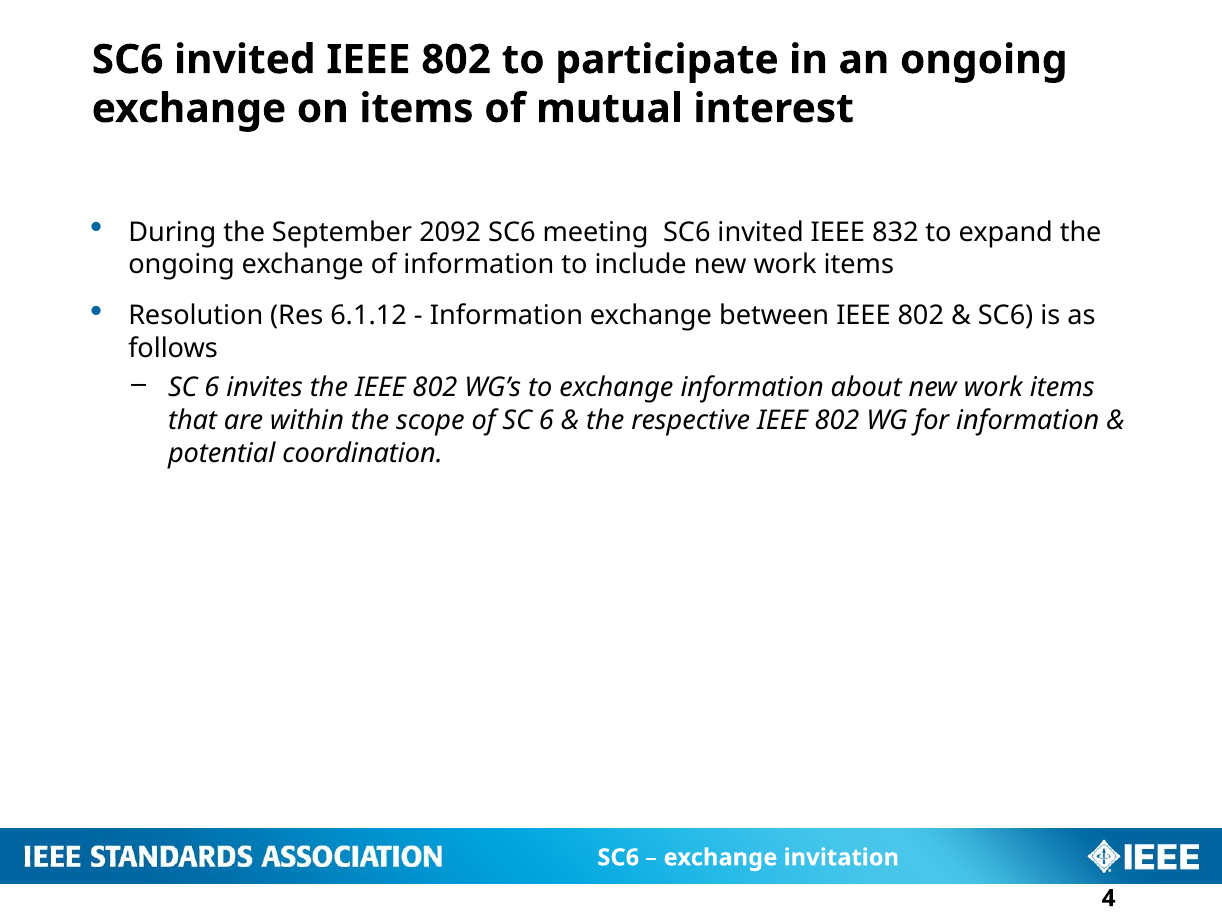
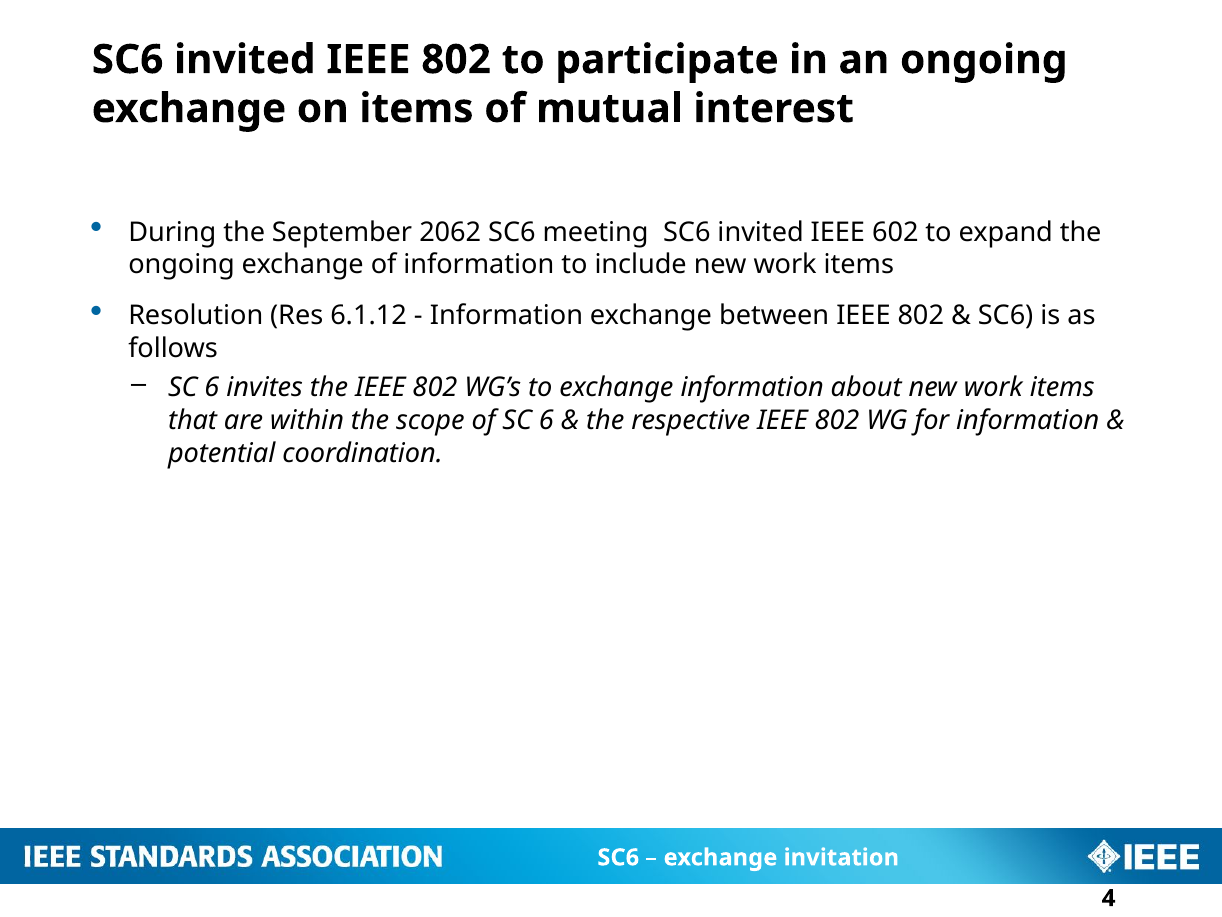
2092: 2092 -> 2062
832: 832 -> 602
